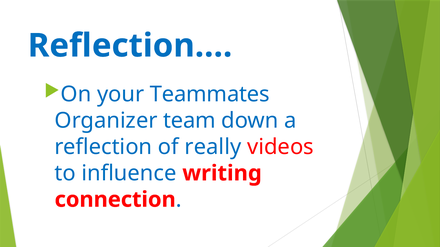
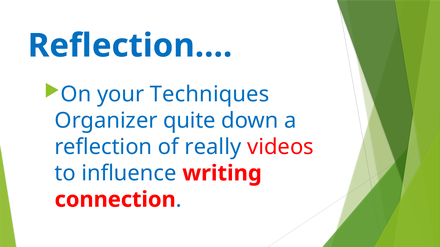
Teammates: Teammates -> Techniques
team: team -> quite
